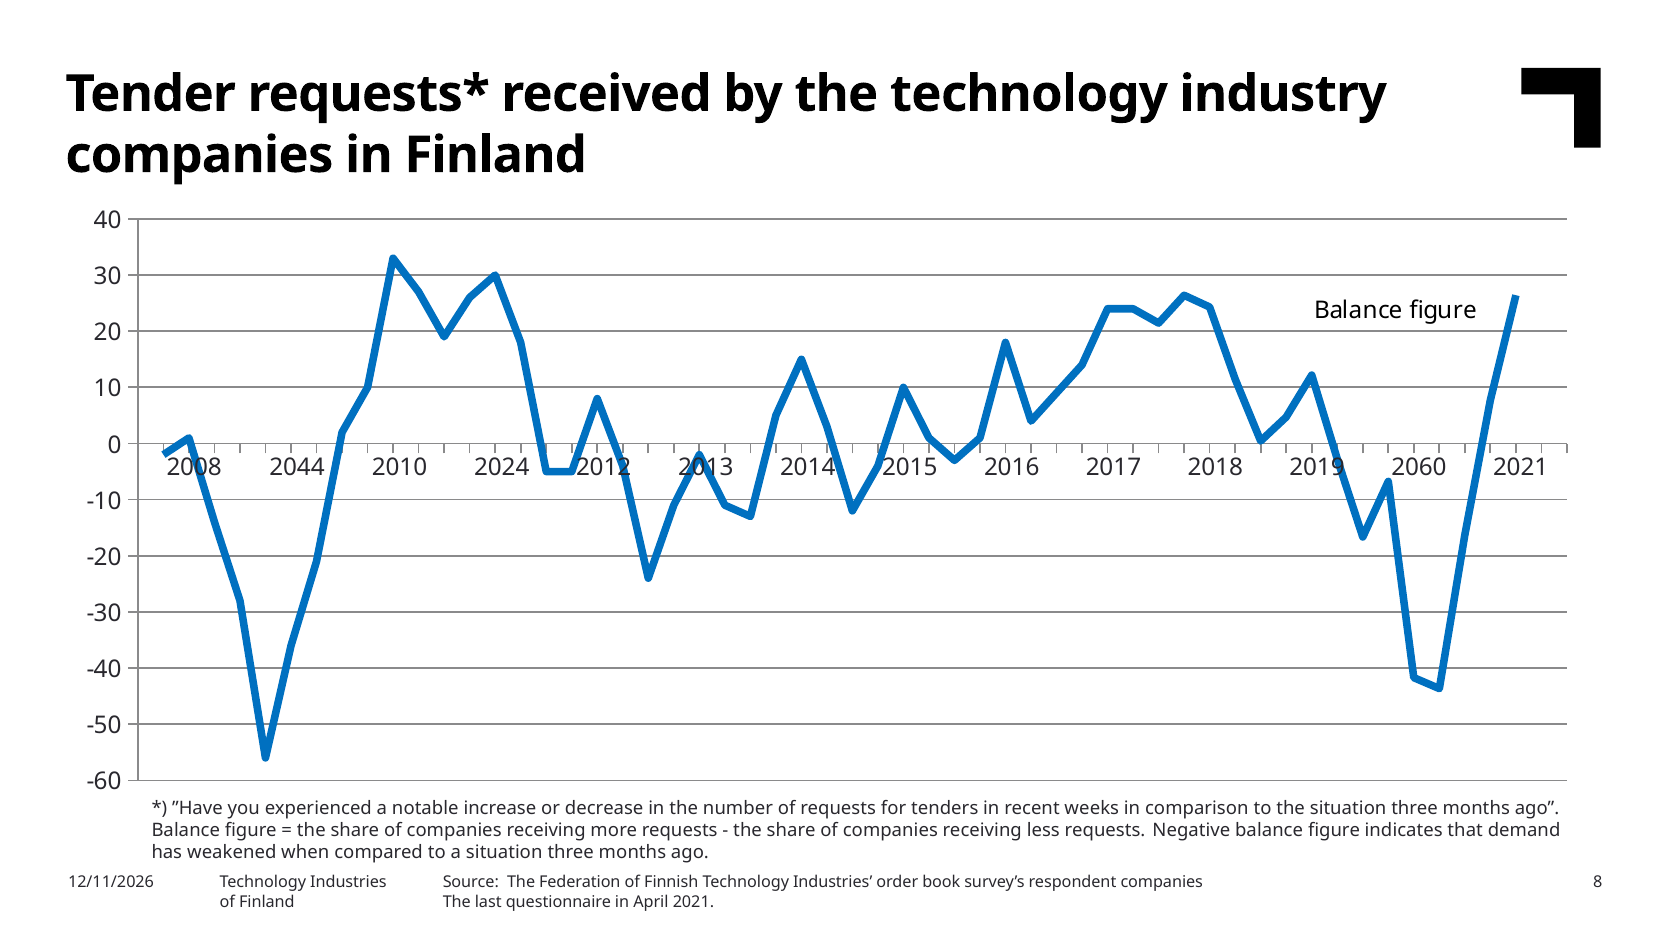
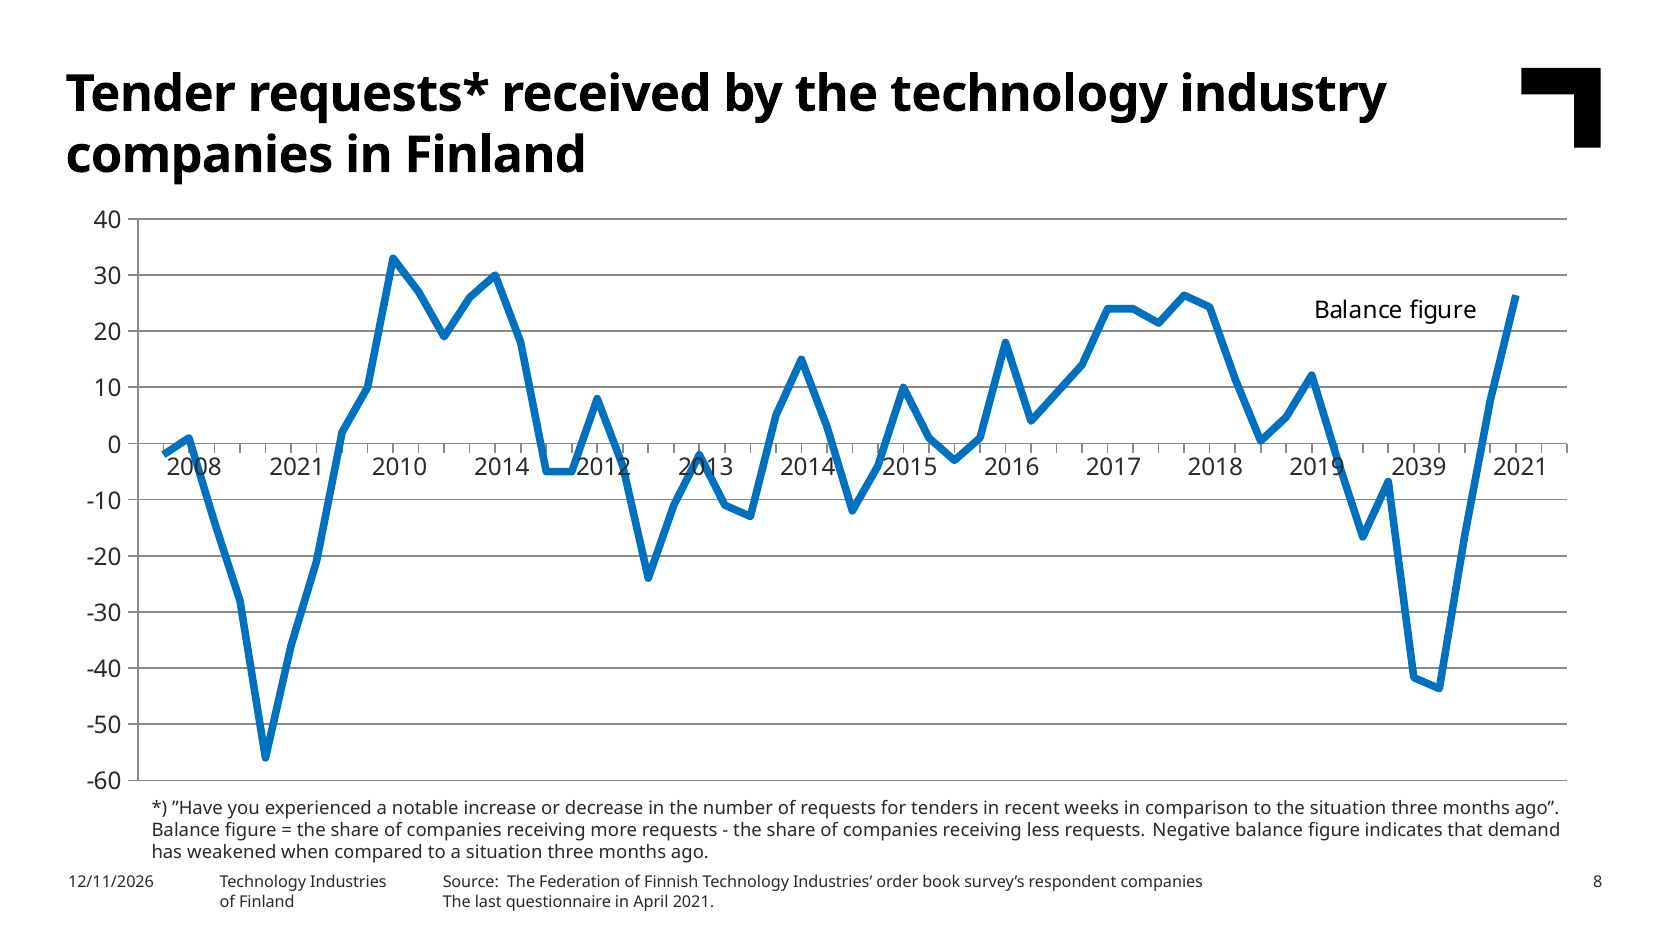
2008 2044: 2044 -> 2021
2010 2024: 2024 -> 2014
2060: 2060 -> 2039
